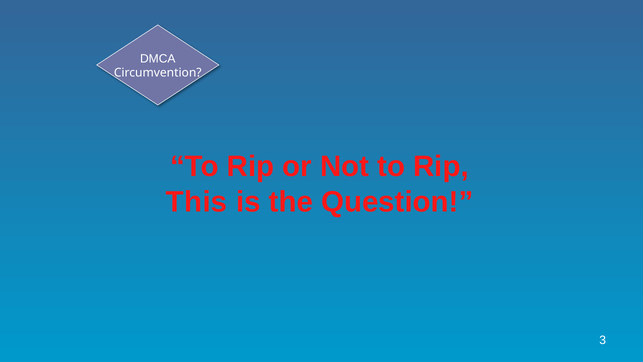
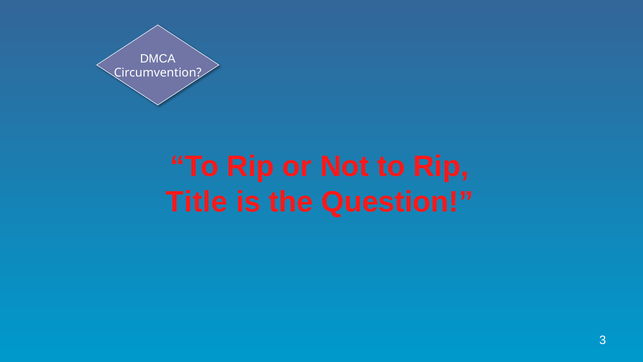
This: This -> Title
